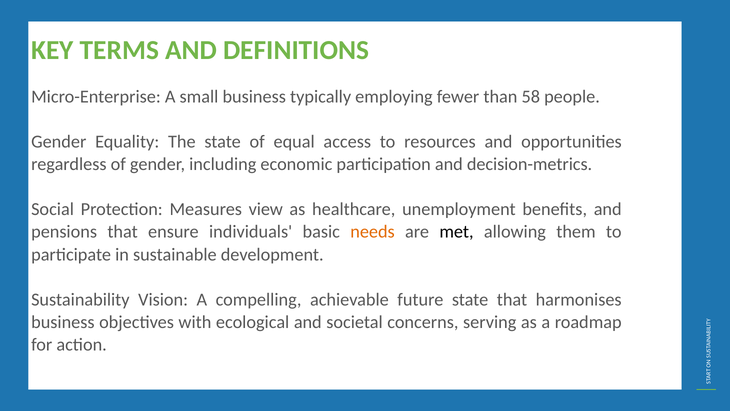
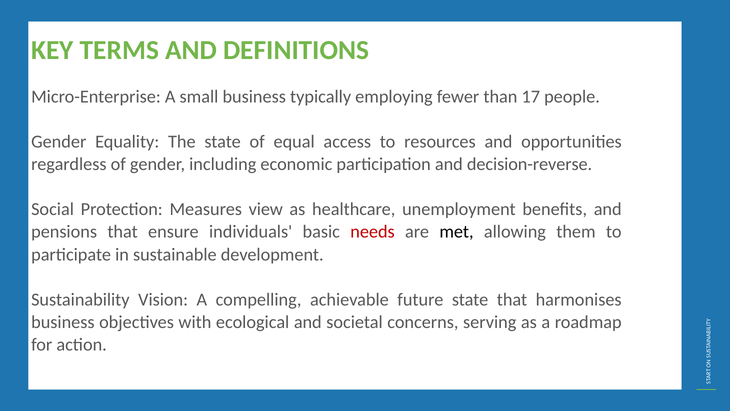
58: 58 -> 17
decision-metrics: decision-metrics -> decision-reverse
needs colour: orange -> red
